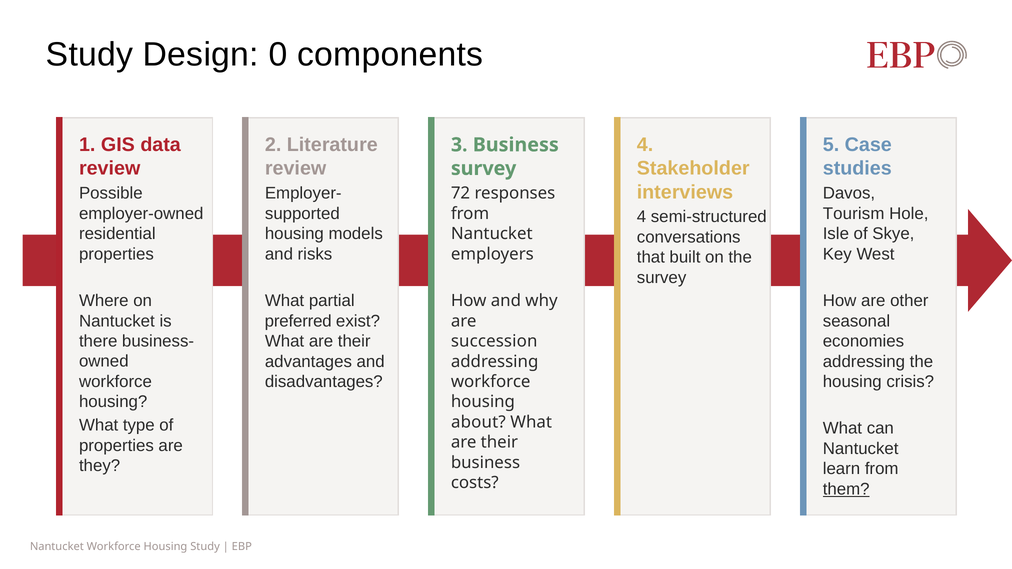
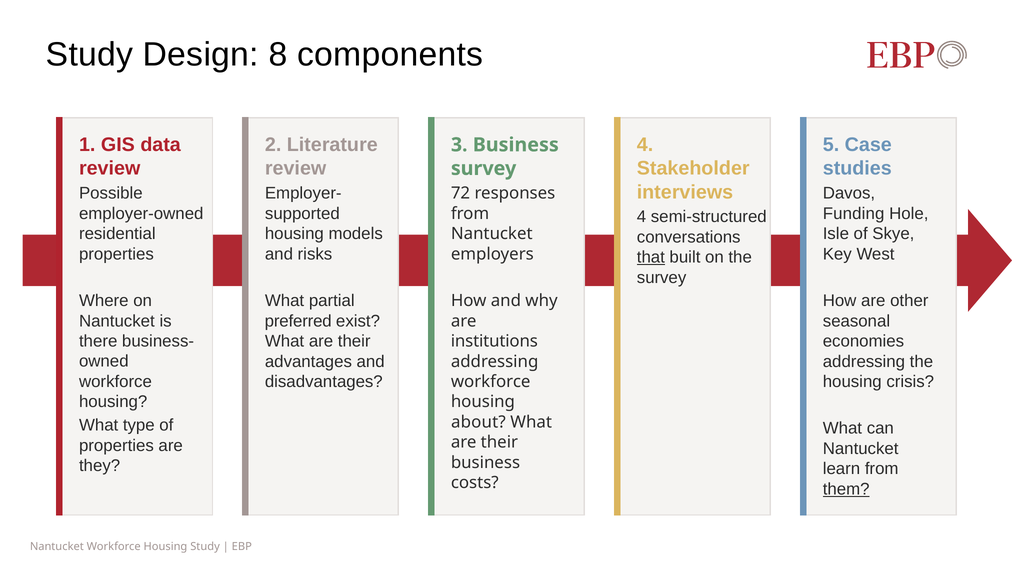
0: 0 -> 8
Tourism: Tourism -> Funding
that underline: none -> present
succession: succession -> institutions
